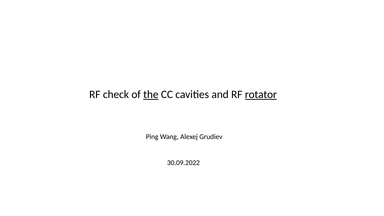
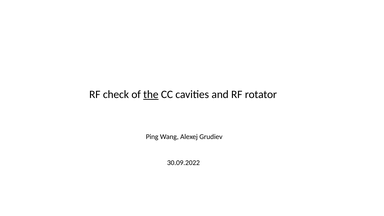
rotator underline: present -> none
